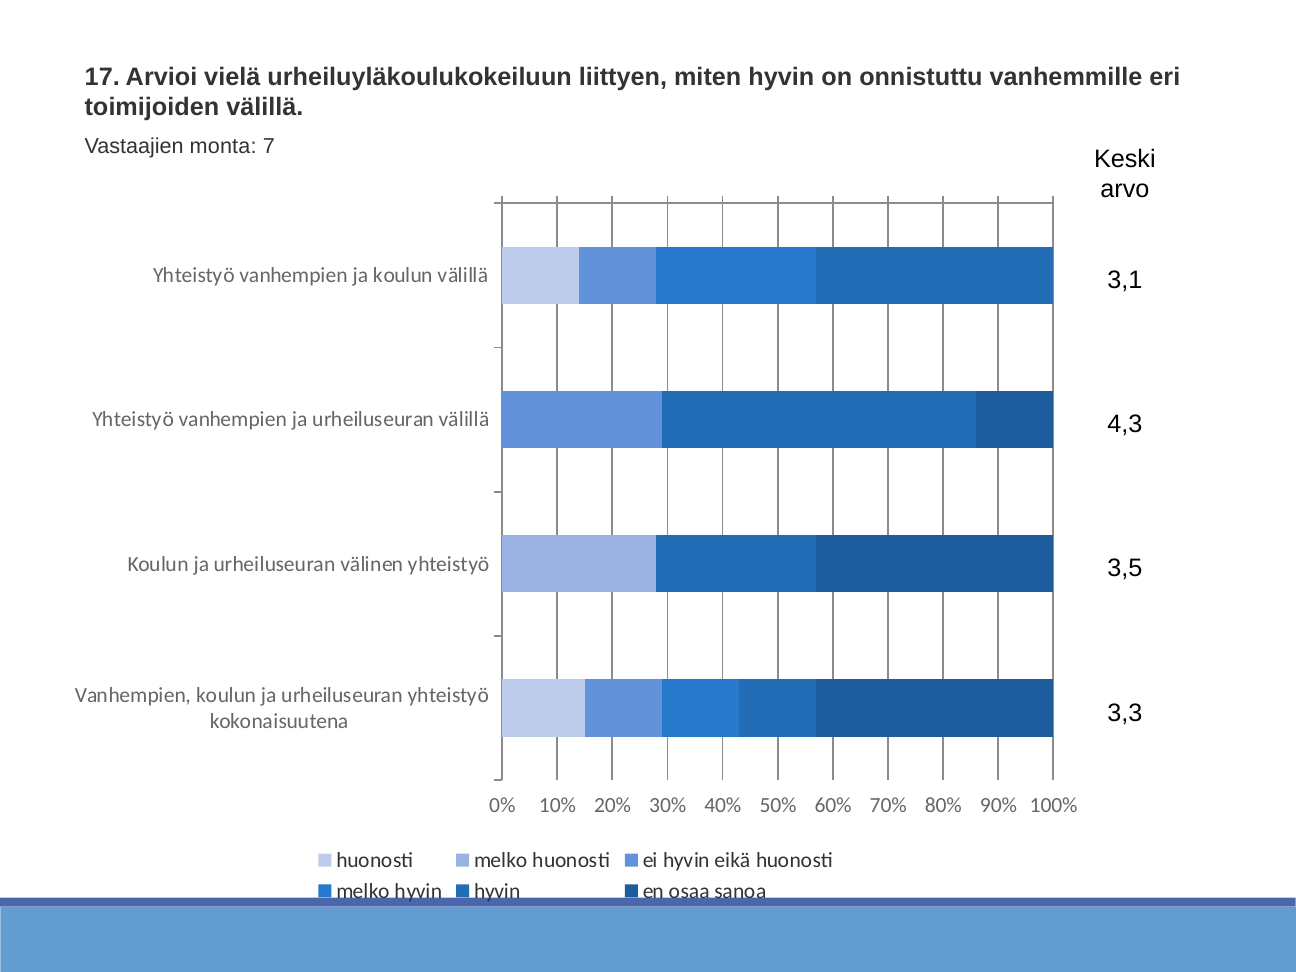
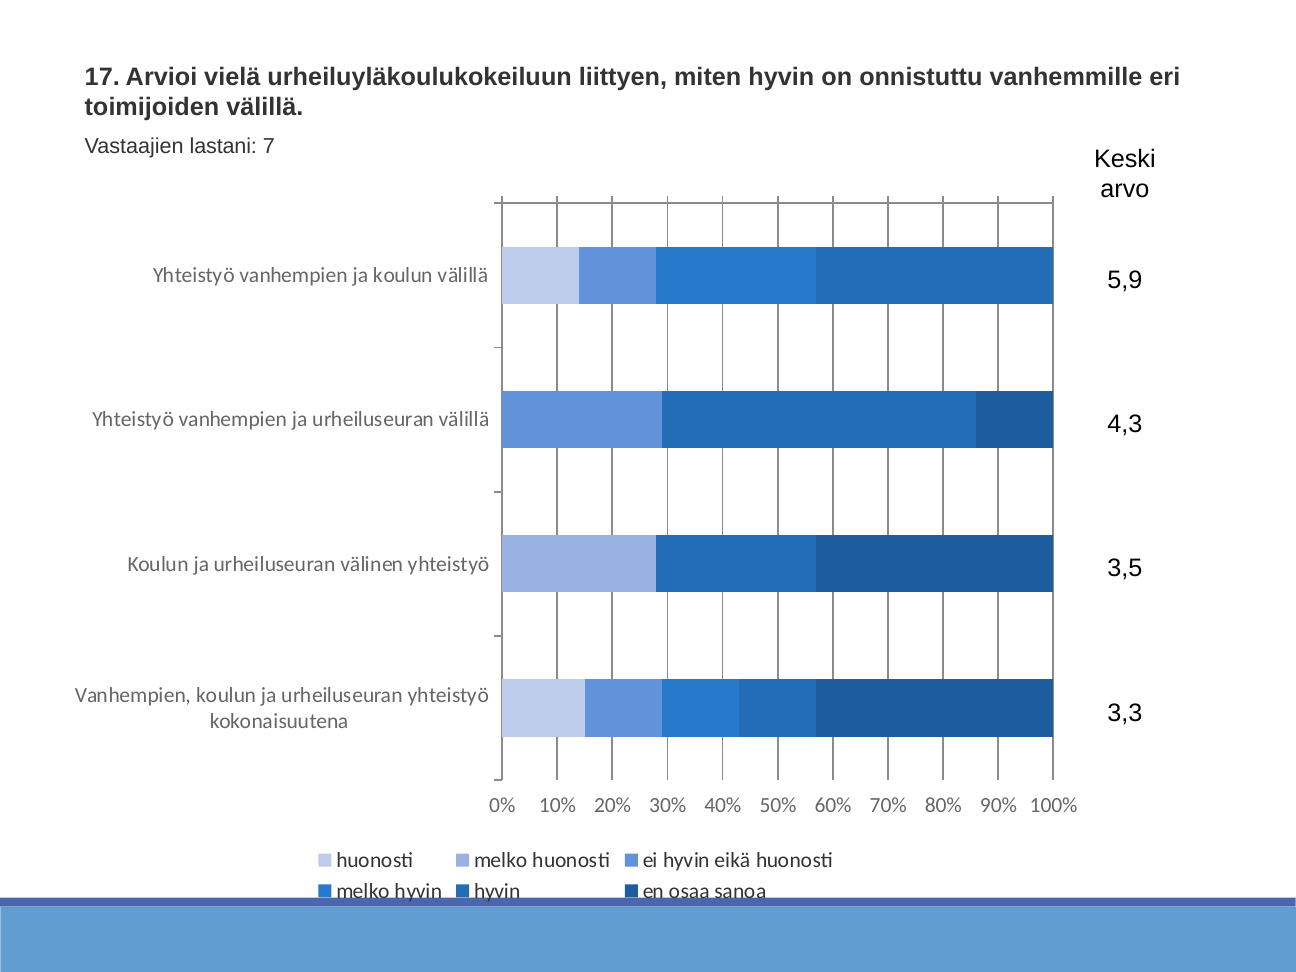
monta: monta -> lastani
3,1: 3,1 -> 5,9
